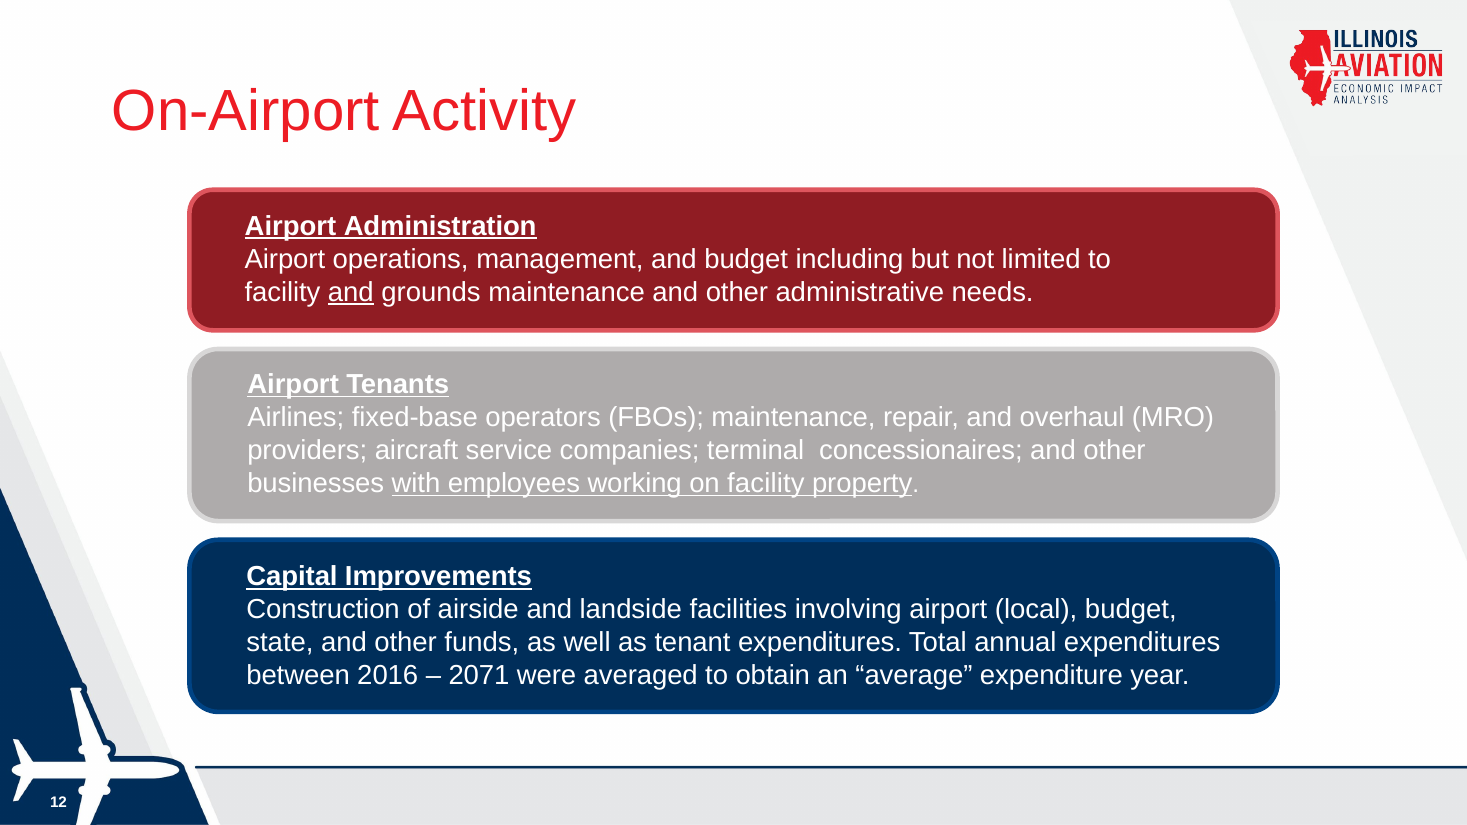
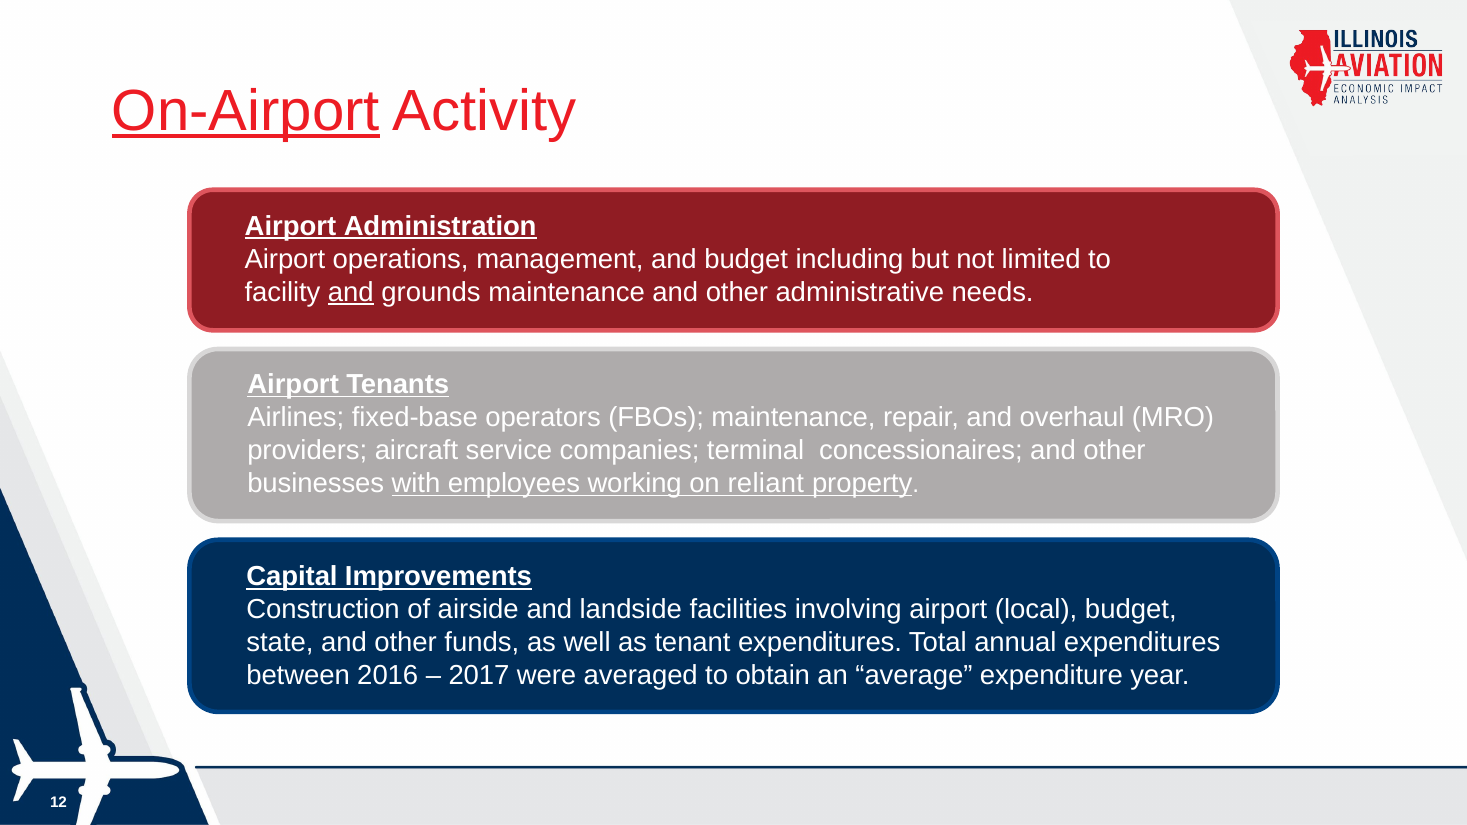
On-Airport underline: none -> present
on facility: facility -> reliant
2071: 2071 -> 2017
